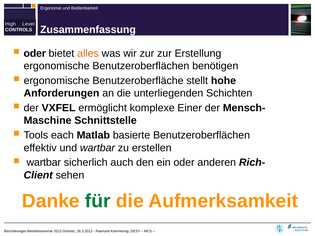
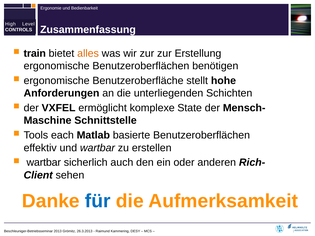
oder at (35, 53): oder -> train
Einer: Einer -> State
für colour: green -> blue
